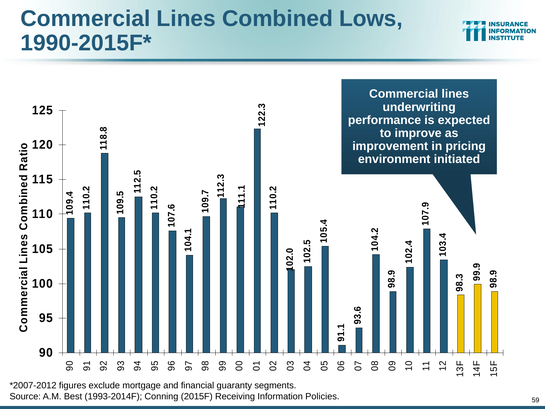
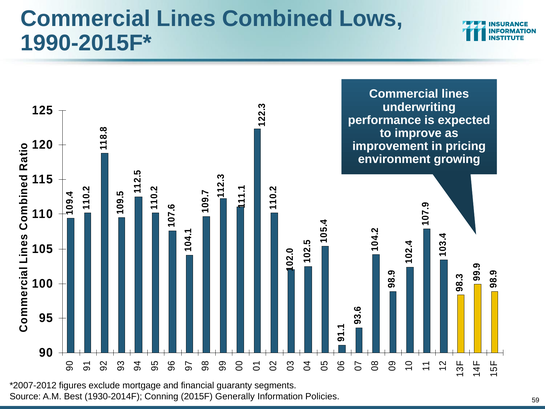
initiated: initiated -> growing
1993-2014F: 1993-2014F -> 1930-2014F
Receiving: Receiving -> Generally
